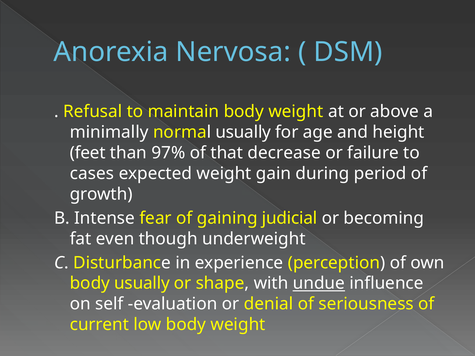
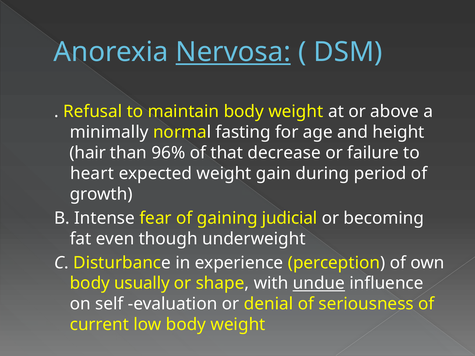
Nervosa underline: none -> present
normal usually: usually -> fasting
feet: feet -> hair
97%: 97% -> 96%
cases: cases -> heart
